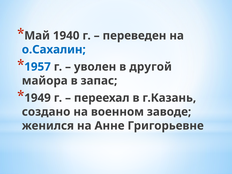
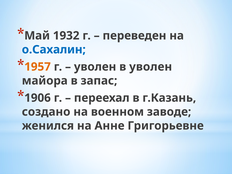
1940: 1940 -> 1932
1957 colour: blue -> orange
в другой: другой -> уволен
1949: 1949 -> 1906
